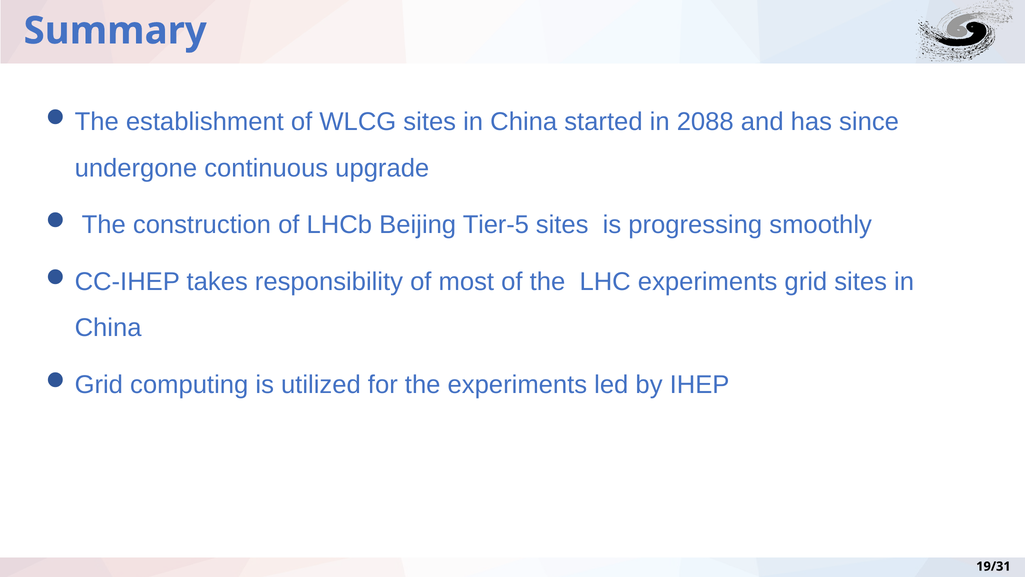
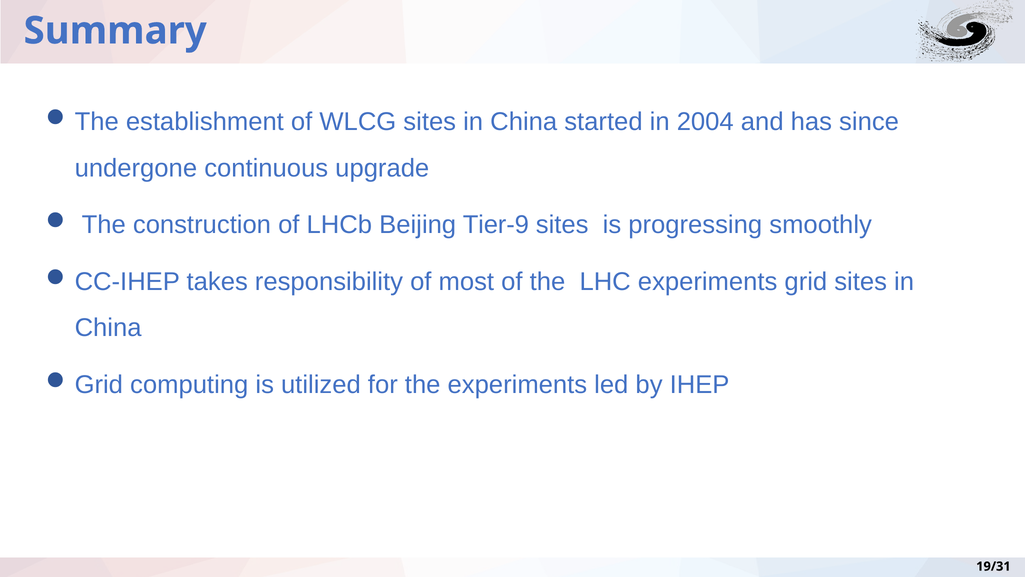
2088: 2088 -> 2004
Tier-5: Tier-5 -> Tier-9
